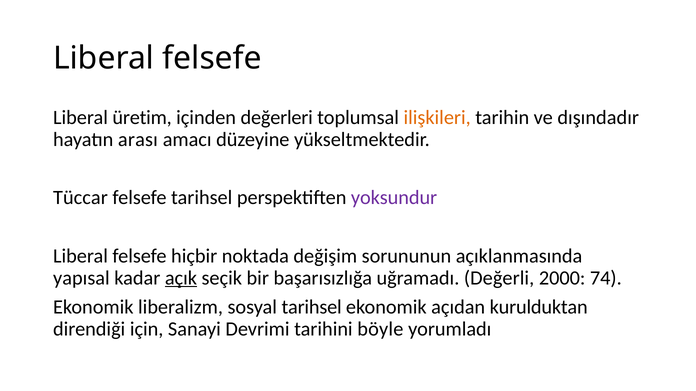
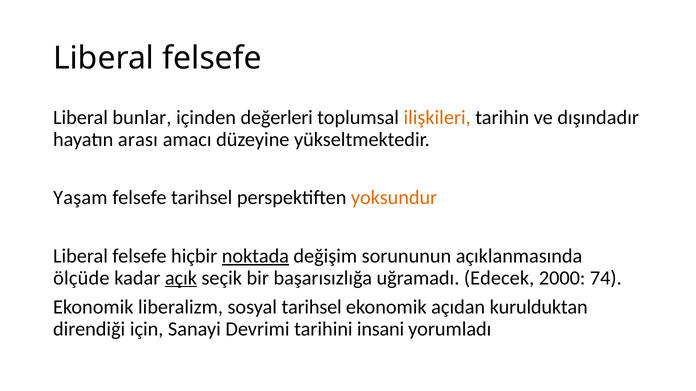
üretim: üretim -> bunlar
Tüccar: Tüccar -> Yaşam
yoksundur colour: purple -> orange
noktada underline: none -> present
yapısal: yapısal -> ölçüde
Değerli: Değerli -> Edecek
böyle: böyle -> insani
